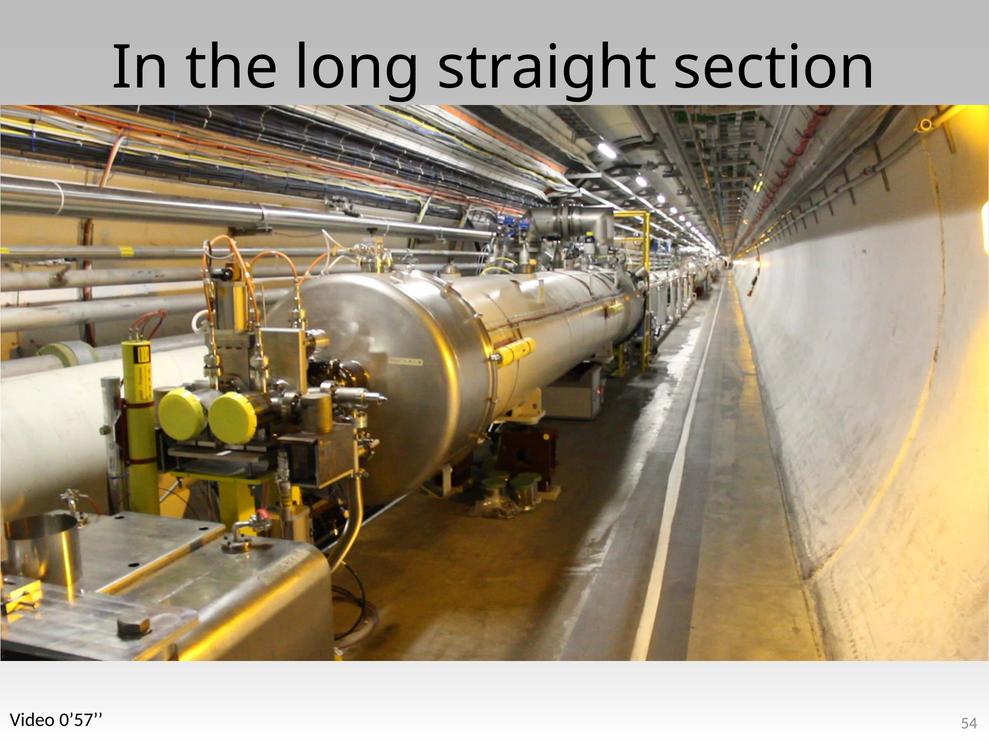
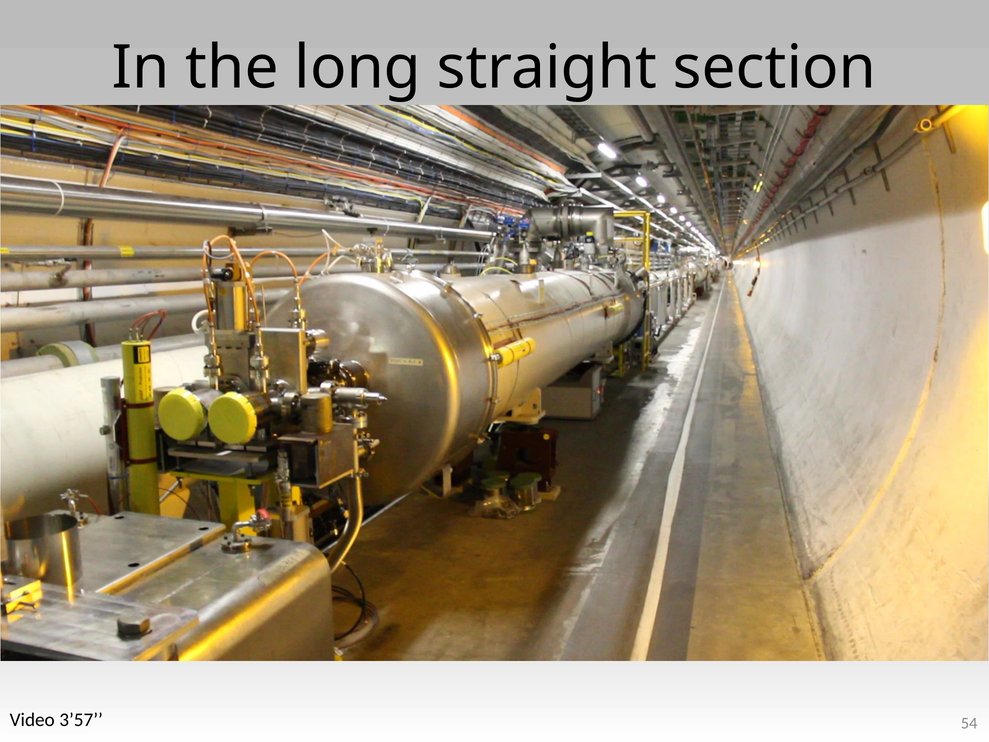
0’57: 0’57 -> 3’57
